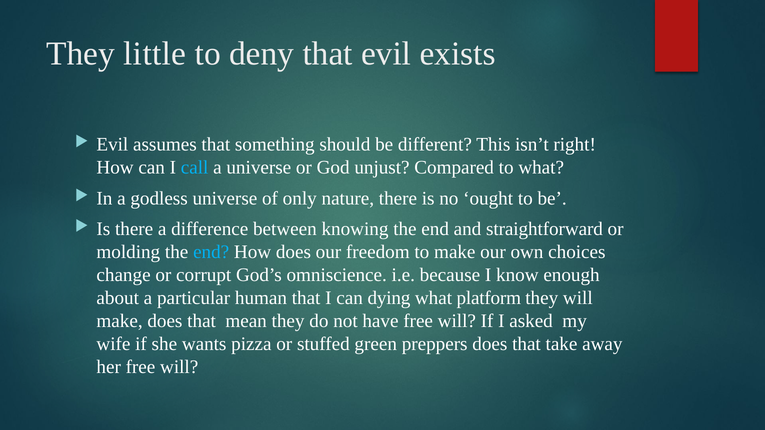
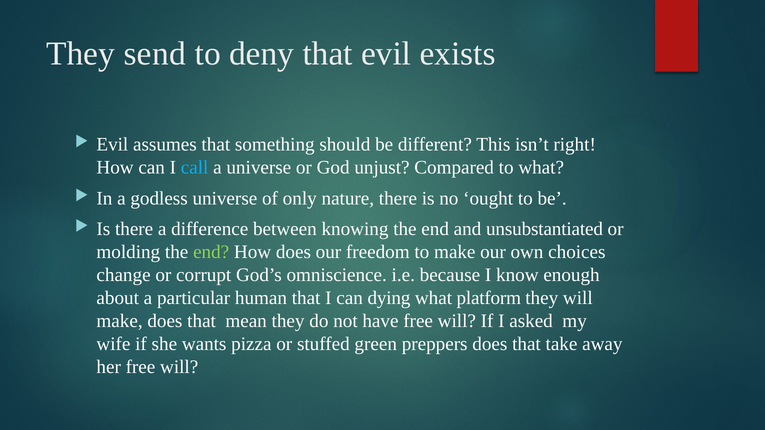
little: little -> send
straightforward: straightforward -> unsubstantiated
end at (211, 252) colour: light blue -> light green
